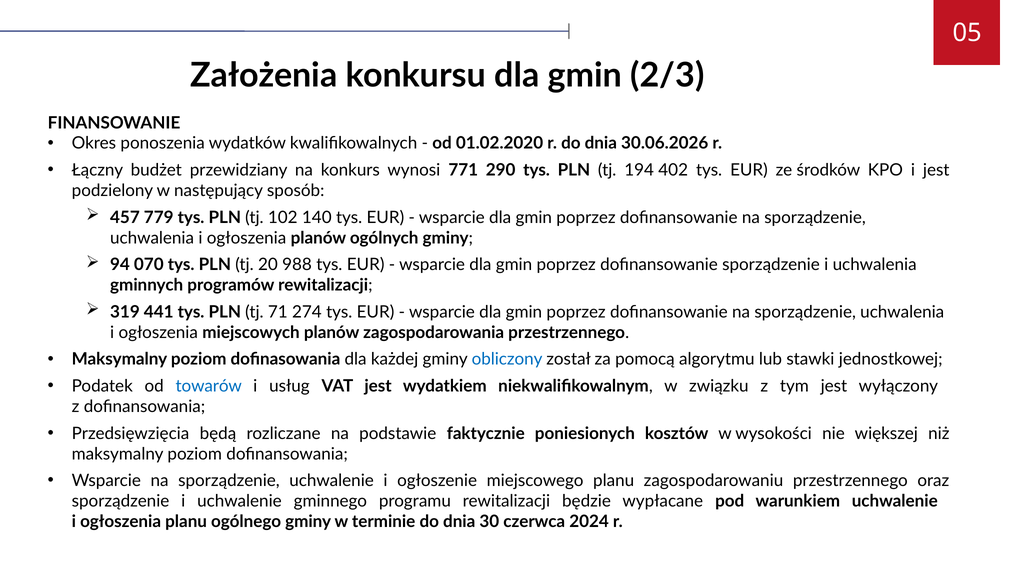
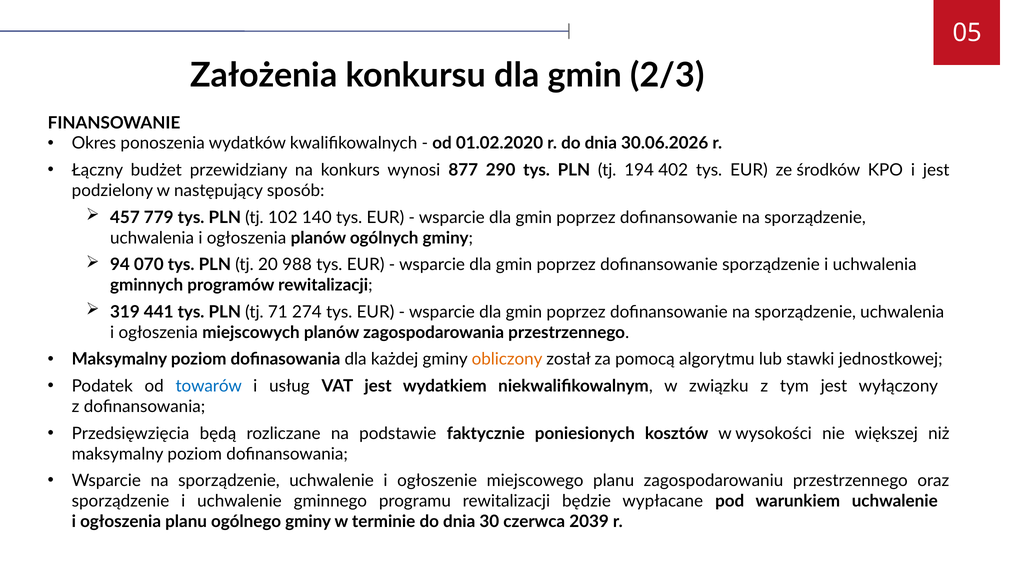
771: 771 -> 877
obliczony colour: blue -> orange
2024: 2024 -> 2039
